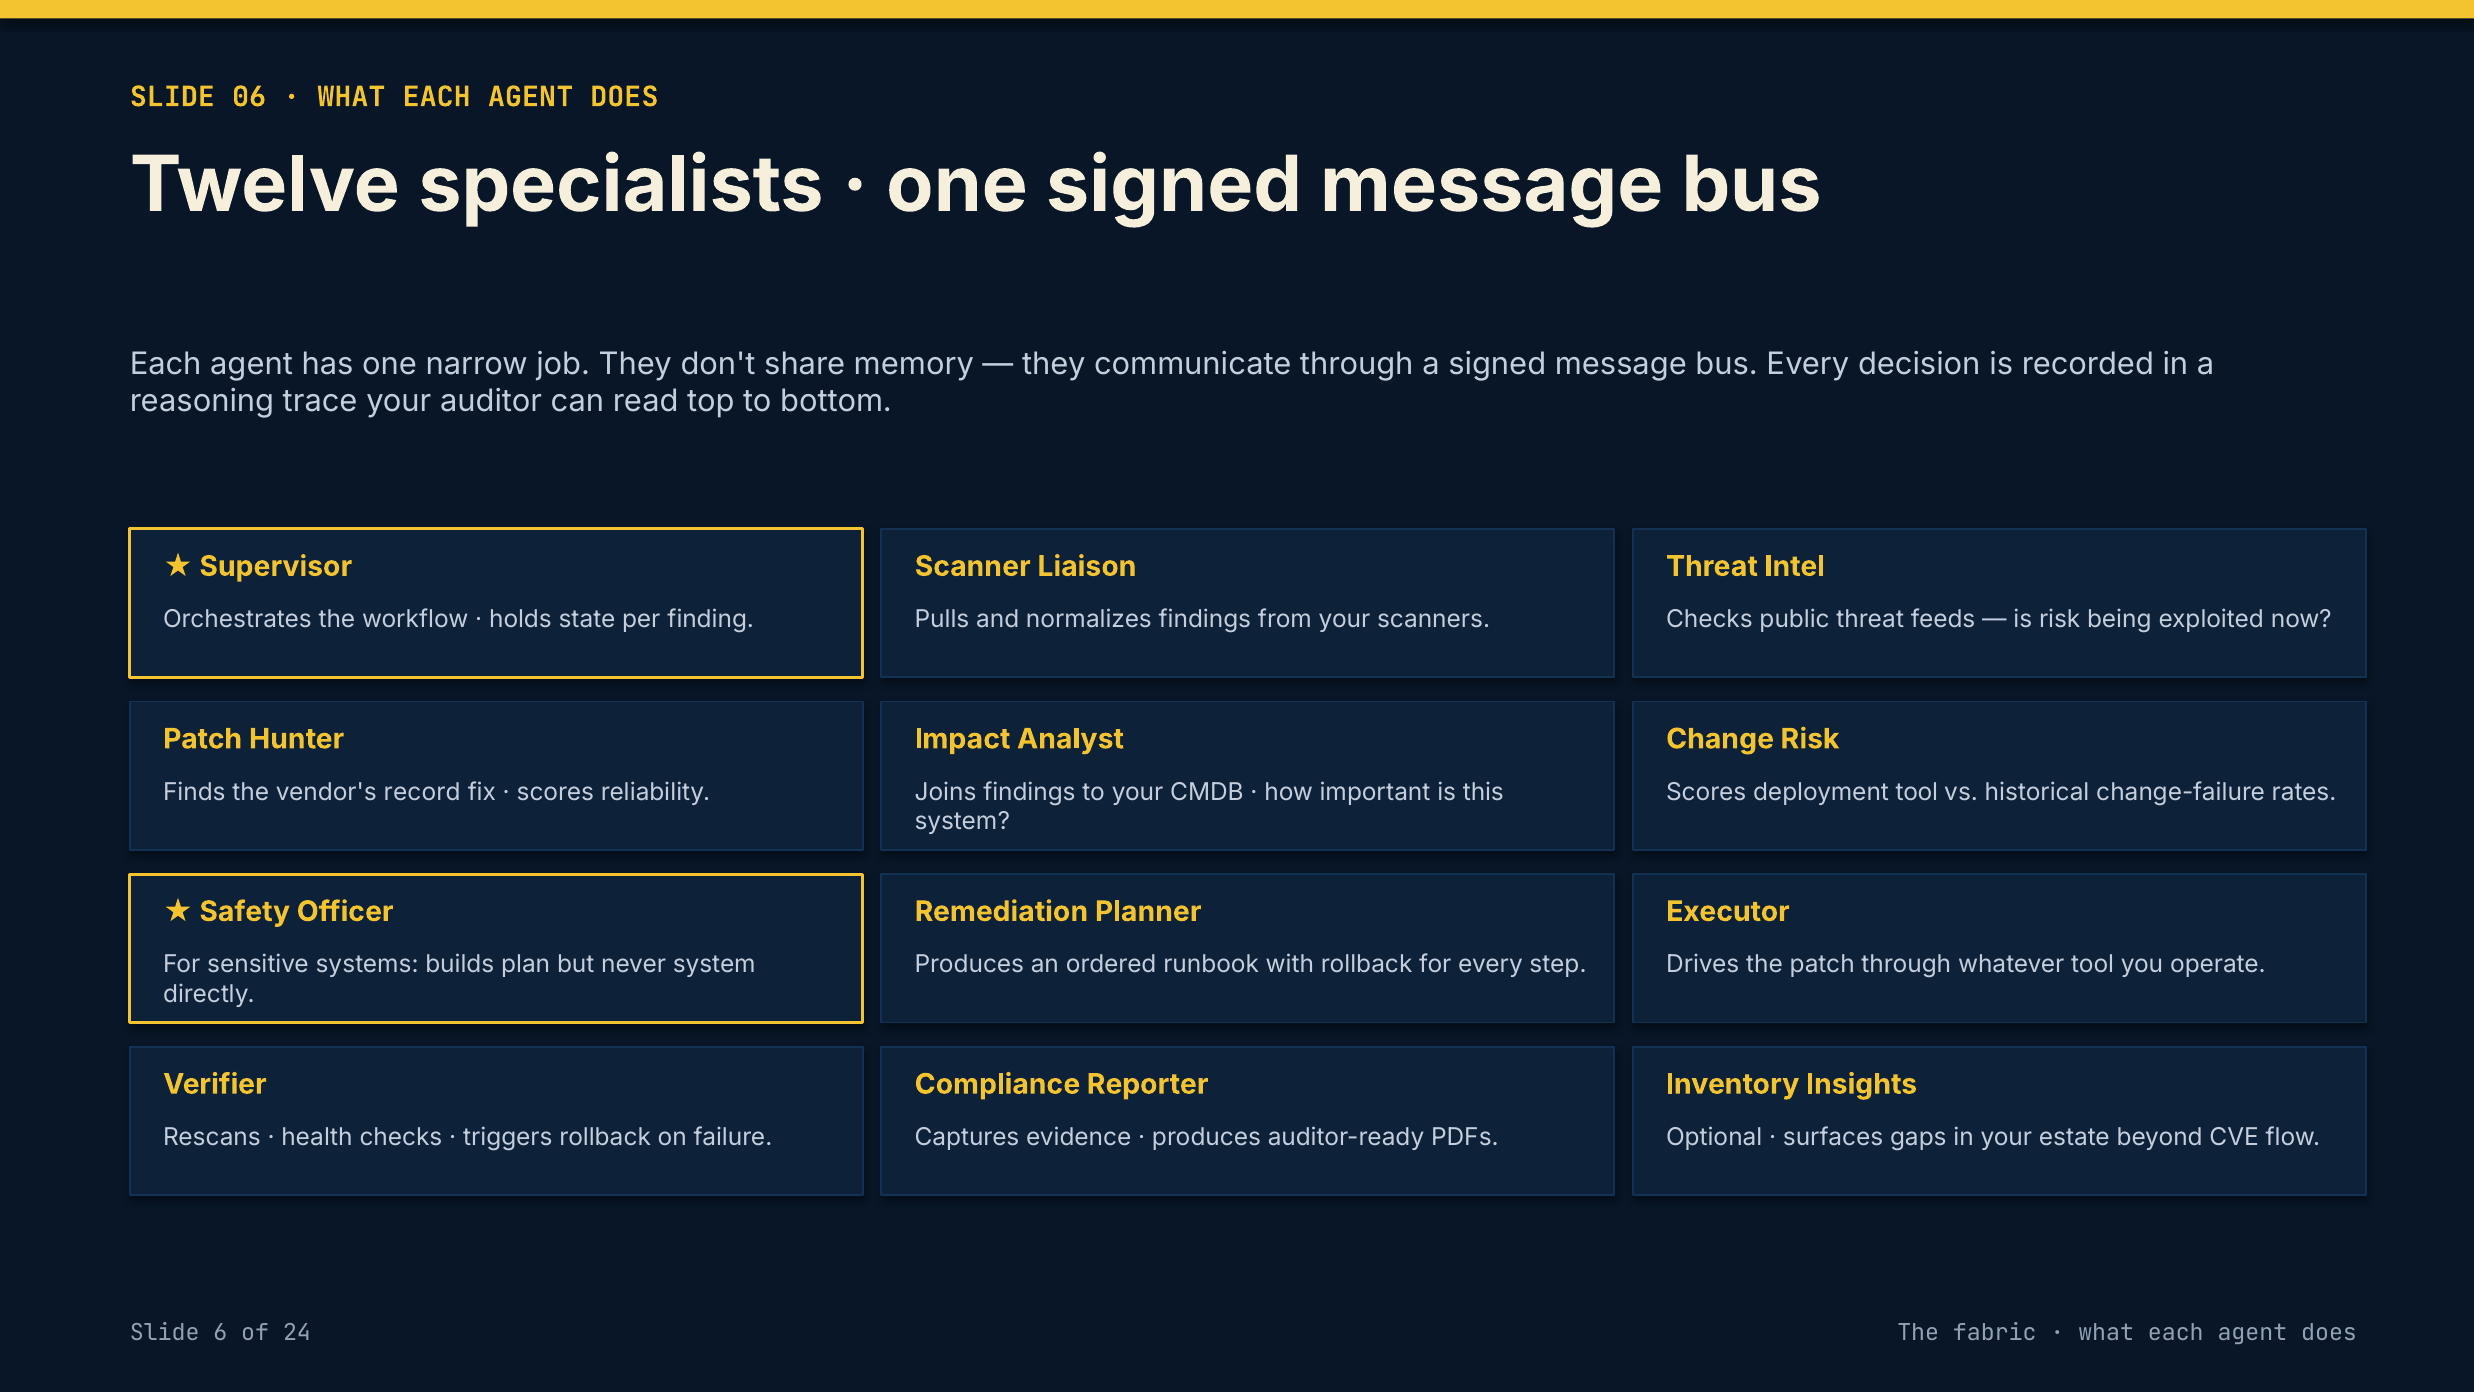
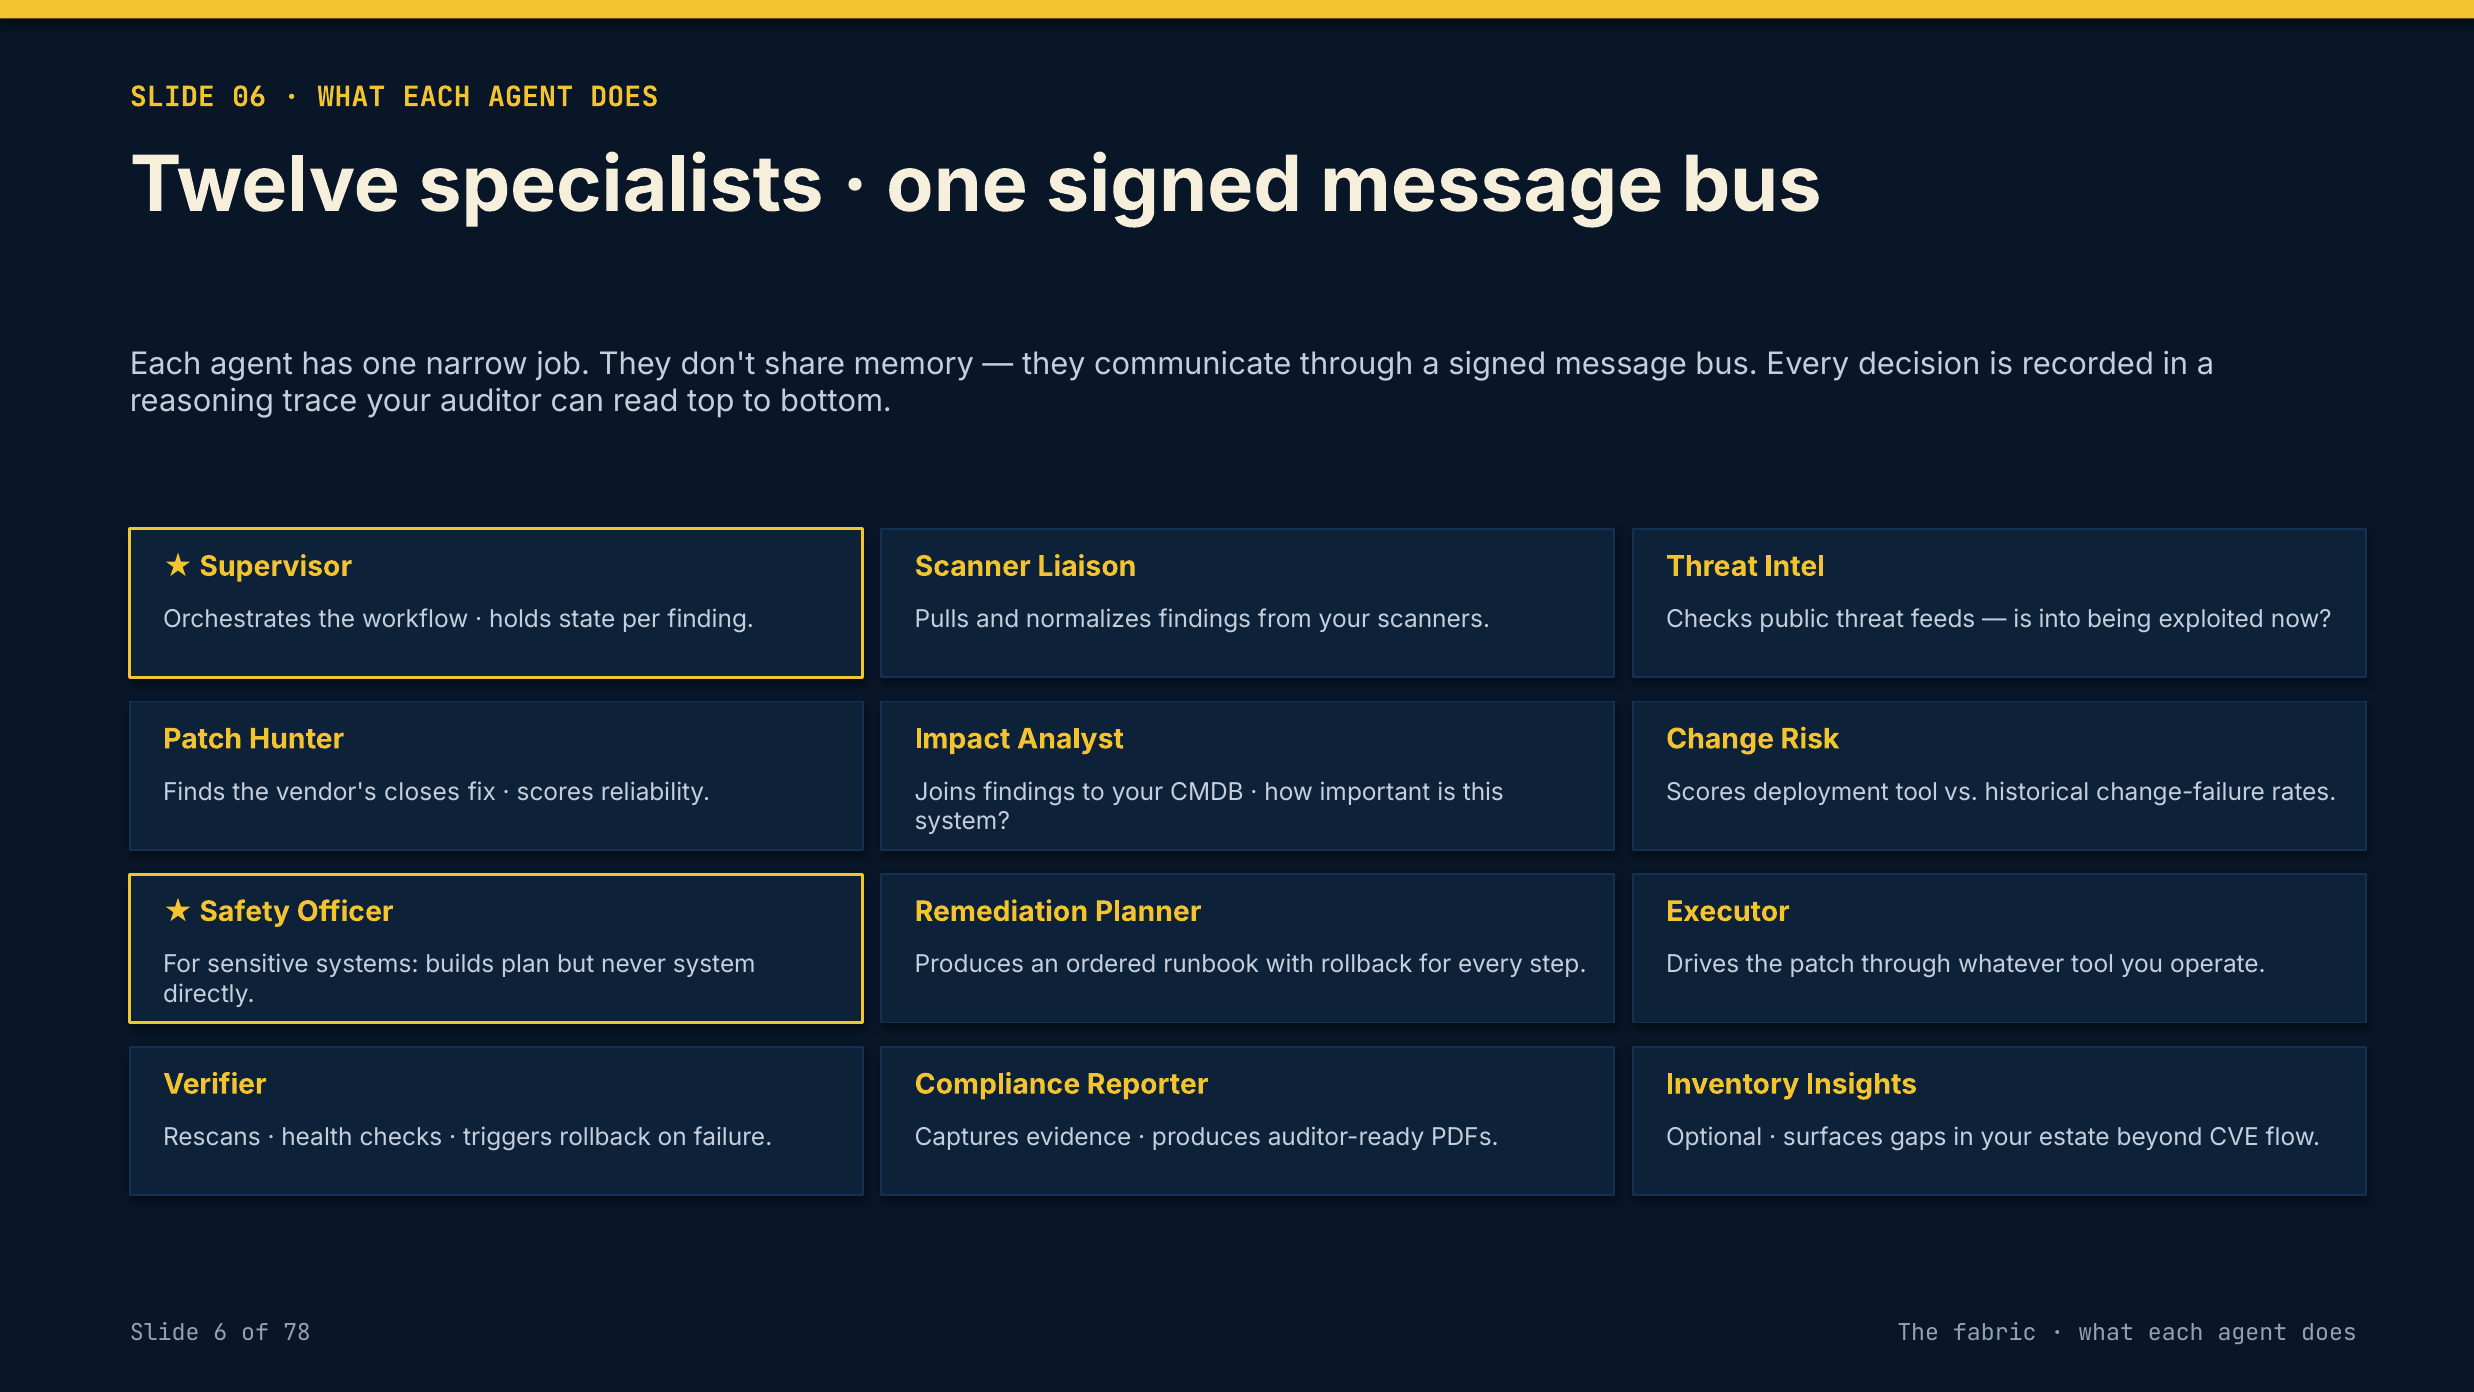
is risk: risk -> into
record: record -> closes
24: 24 -> 78
